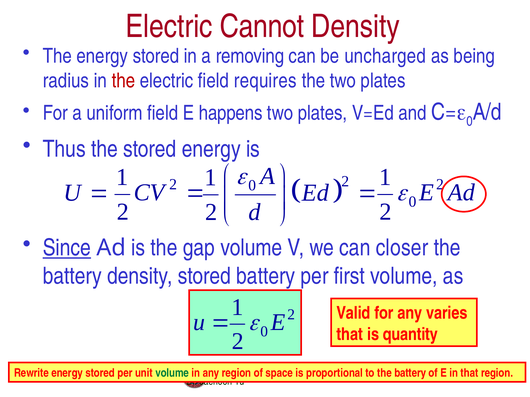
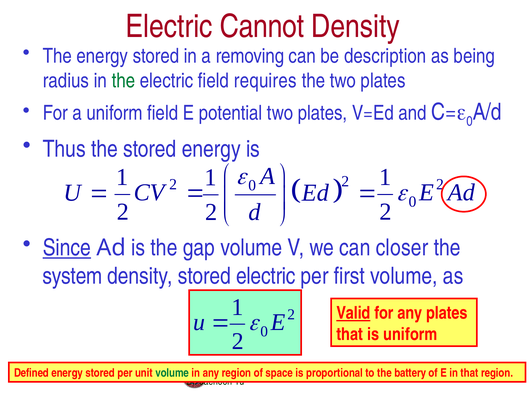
uncharged: uncharged -> description
the at (123, 81) colour: red -> green
happens: happens -> potential
battery at (72, 276): battery -> system
stored battery: battery -> electric
Valid underline: none -> present
any varies: varies -> plates
is quantity: quantity -> uniform
Rewrite: Rewrite -> Defined
